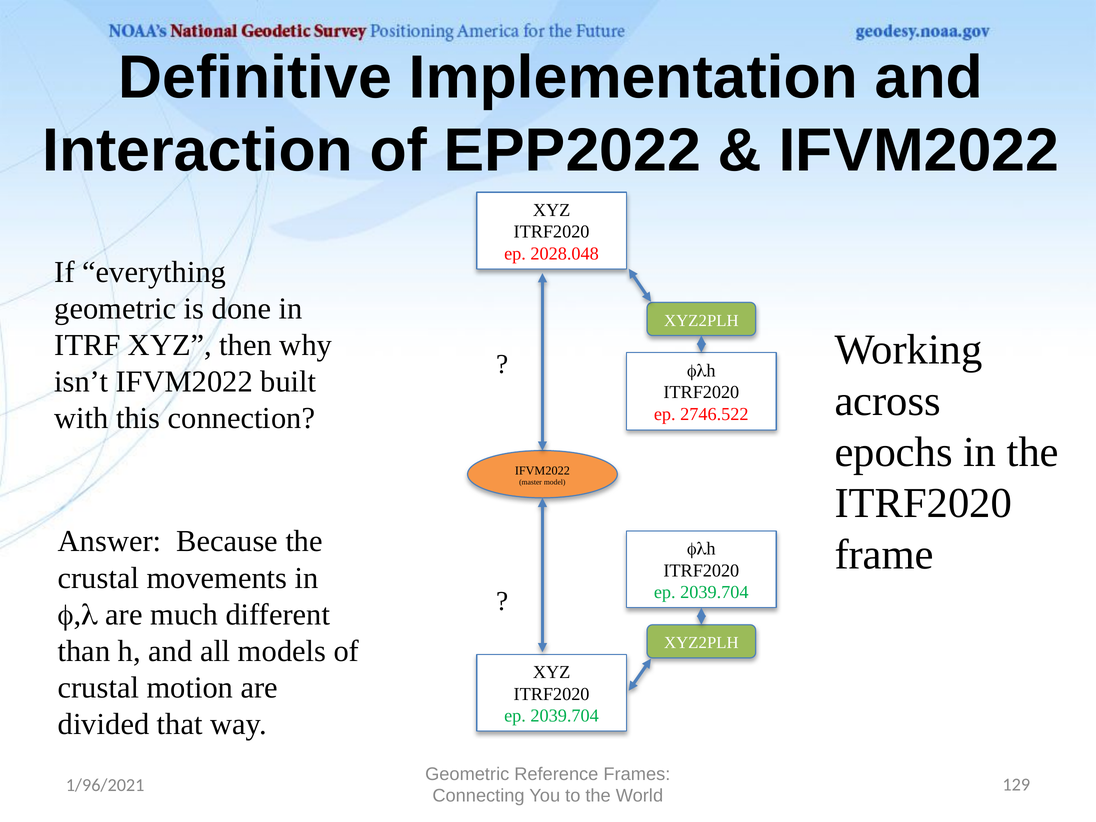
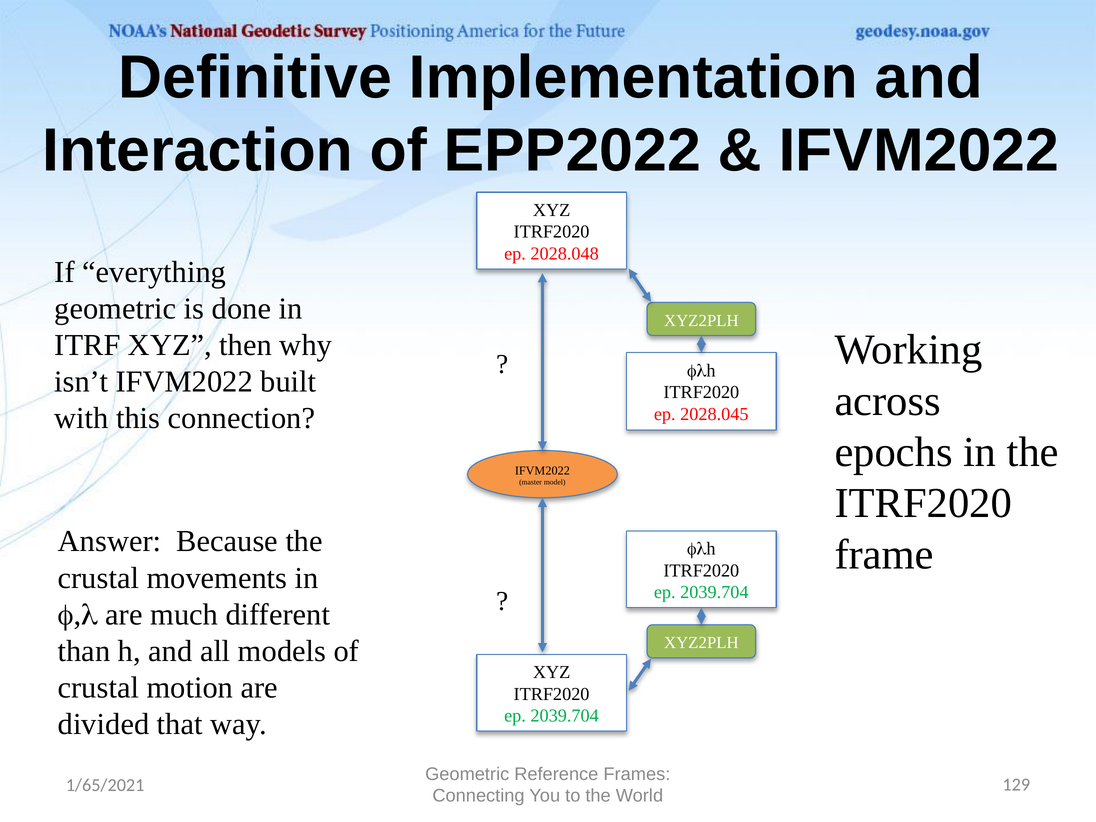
2746.522: 2746.522 -> 2028.045
1/96/2021: 1/96/2021 -> 1/65/2021
